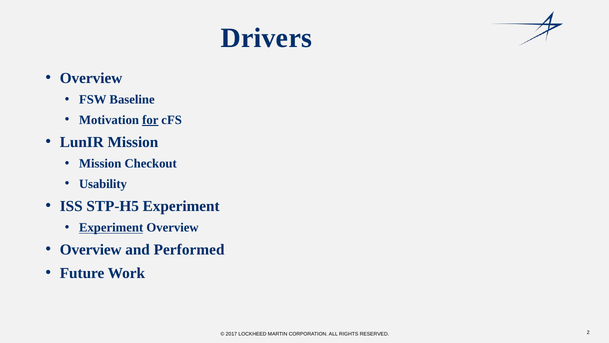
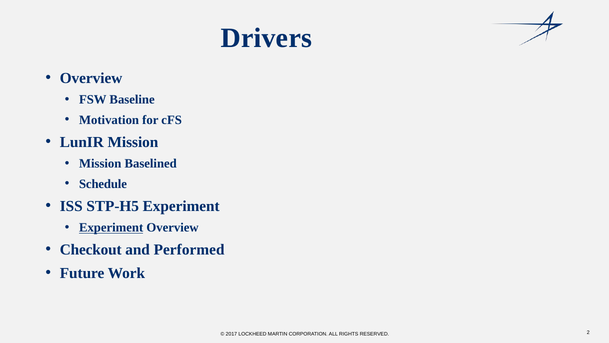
for underline: present -> none
Checkout: Checkout -> Baselined
Usability: Usability -> Schedule
Overview at (91, 249): Overview -> Checkout
